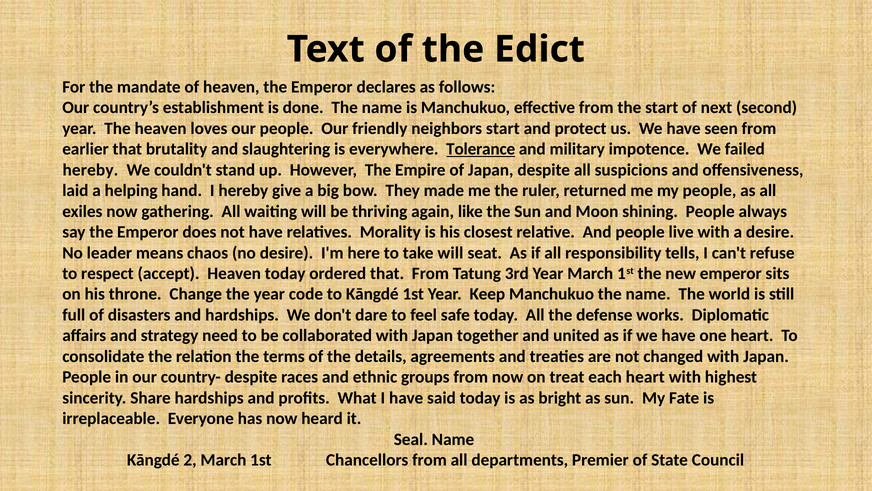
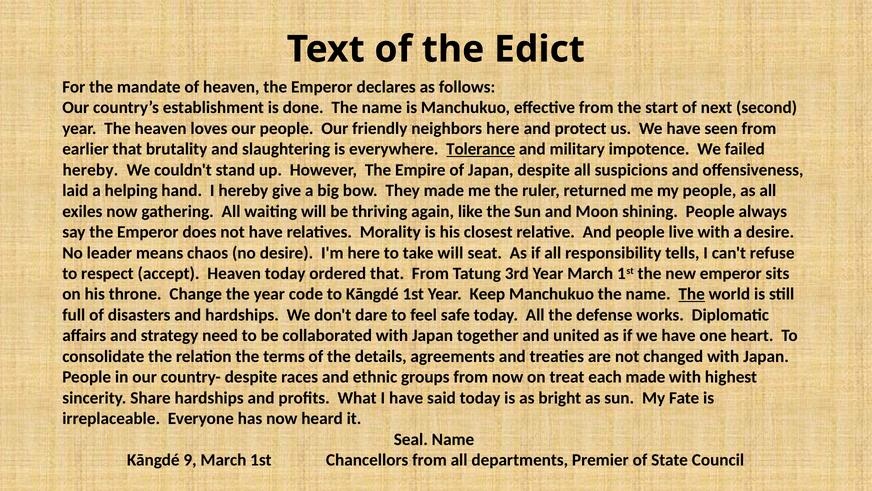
neighbors start: start -> here
The at (692, 294) underline: none -> present
each heart: heart -> made
2: 2 -> 9
